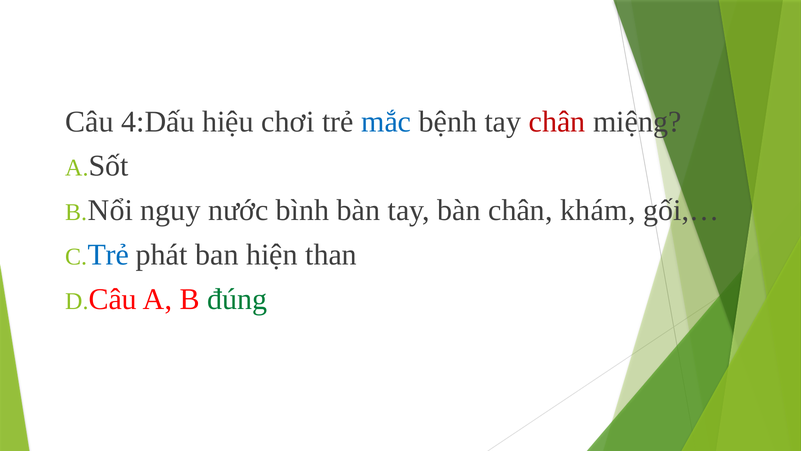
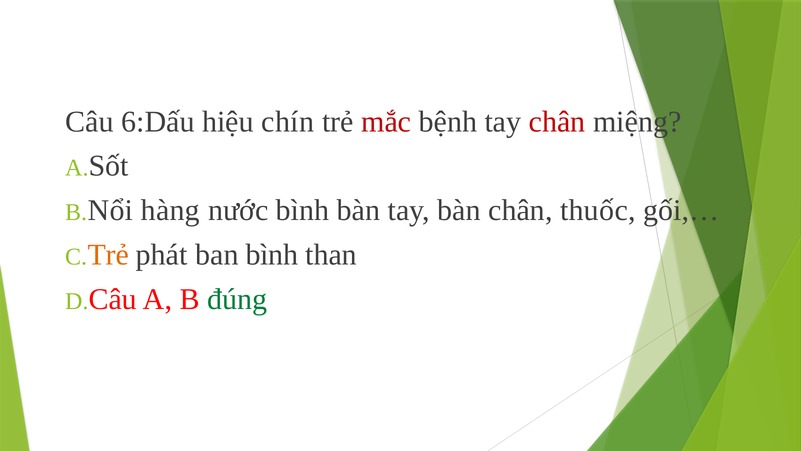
4:Dấu: 4:Dấu -> 6:Dấu
chơi: chơi -> chín
mắc colour: blue -> red
nguy: nguy -> hàng
khám: khám -> thuốc
Trẻ at (108, 255) colour: blue -> orange
ban hiện: hiện -> bình
